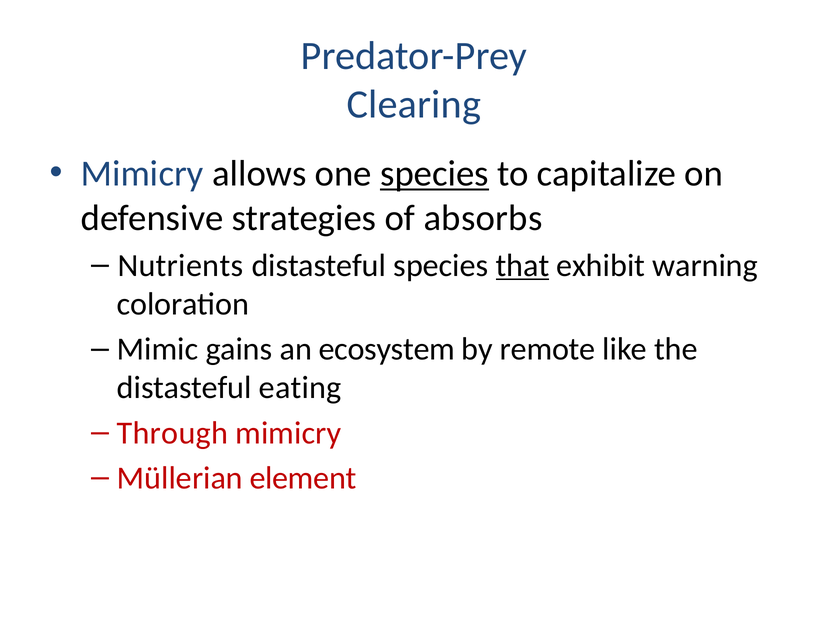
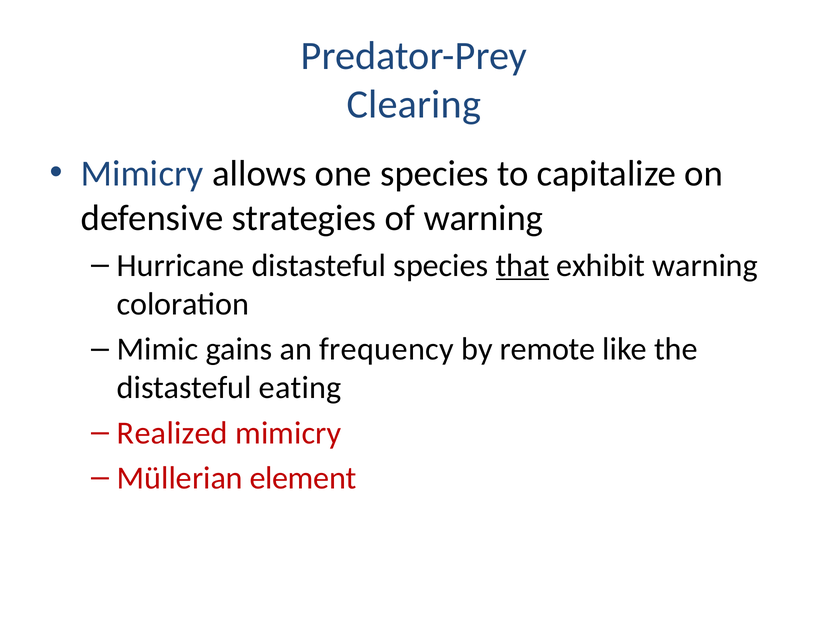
species at (434, 174) underline: present -> none
of absorbs: absorbs -> warning
Nutrients: Nutrients -> Hurricane
ecosystem: ecosystem -> frequency
Through: Through -> Realized
